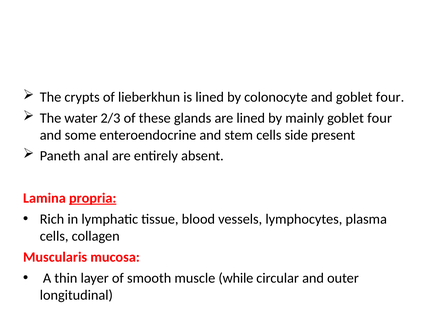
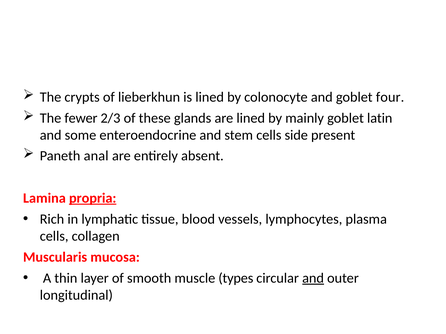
water: water -> fewer
mainly goblet four: four -> latin
while: while -> types
and at (313, 279) underline: none -> present
